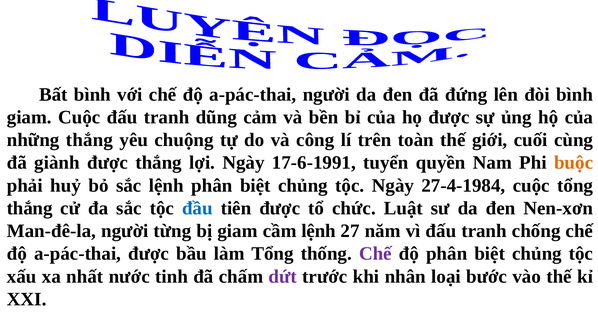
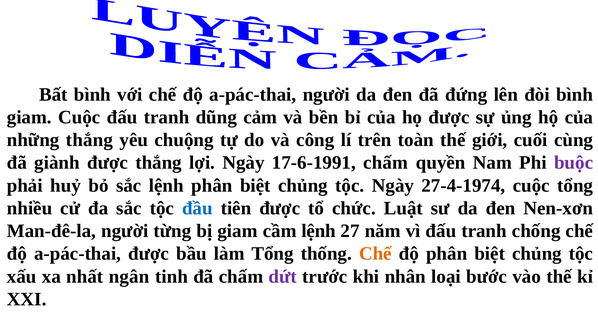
17-6-1991 tuyển: tuyển -> chấm
buộc colour: orange -> purple
27-4-1984: 27-4-1984 -> 27-4-1974
thắng at (30, 208): thắng -> nhiều
Chế at (375, 254) colour: purple -> orange
nước: nước -> ngân
